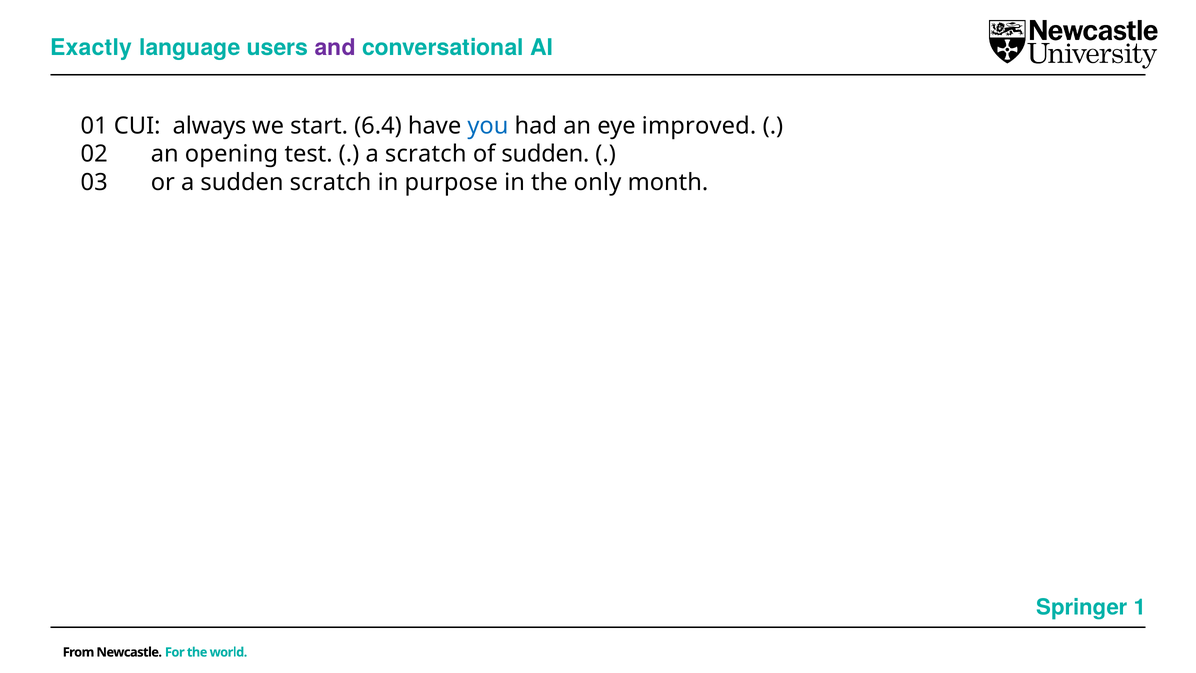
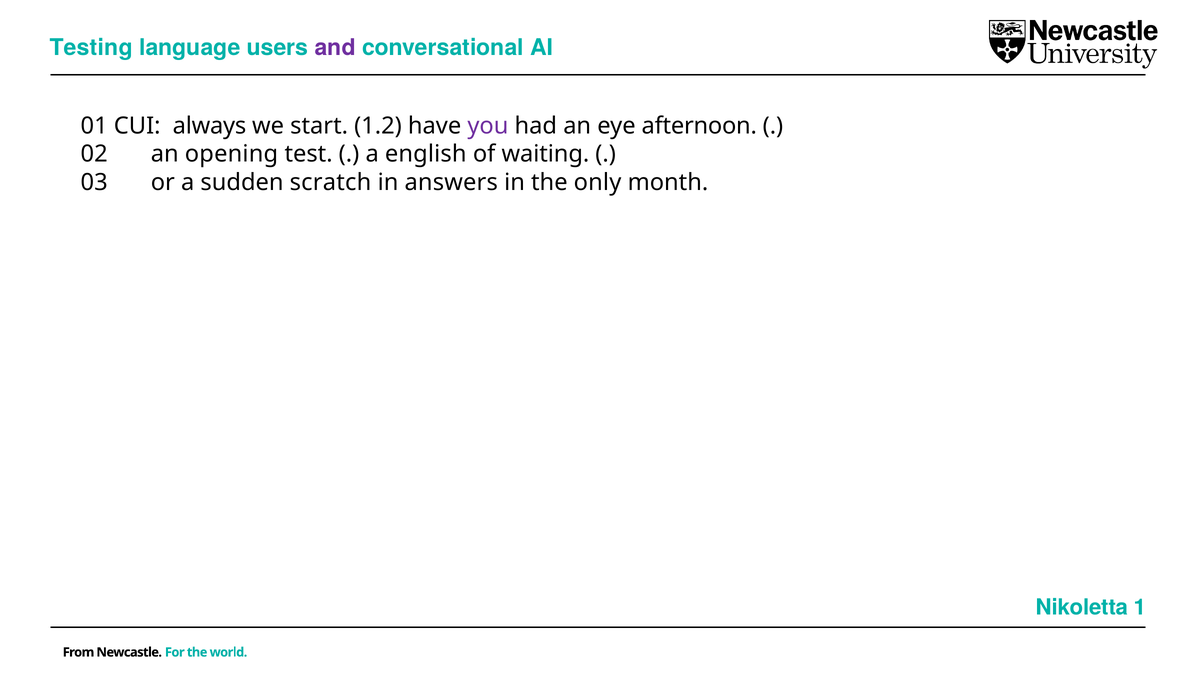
Exactly: Exactly -> Testing
6.4: 6.4 -> 1.2
you colour: blue -> purple
improved: improved -> afternoon
a scratch: scratch -> english
of sudden: sudden -> waiting
purpose: purpose -> answers
Springer: Springer -> Nikoletta
